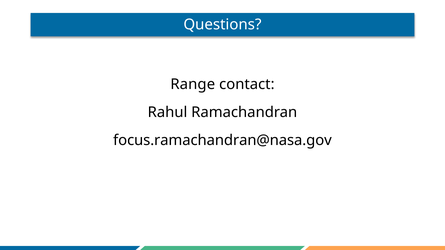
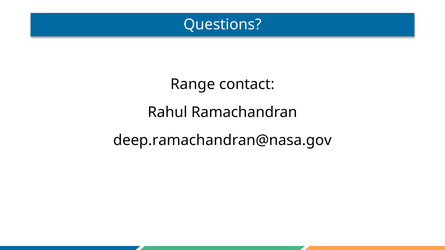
focus.ramachandran@nasa.gov: focus.ramachandran@nasa.gov -> deep.ramachandran@nasa.gov
